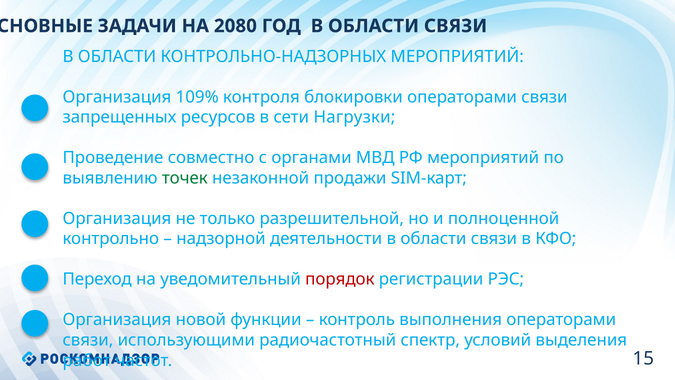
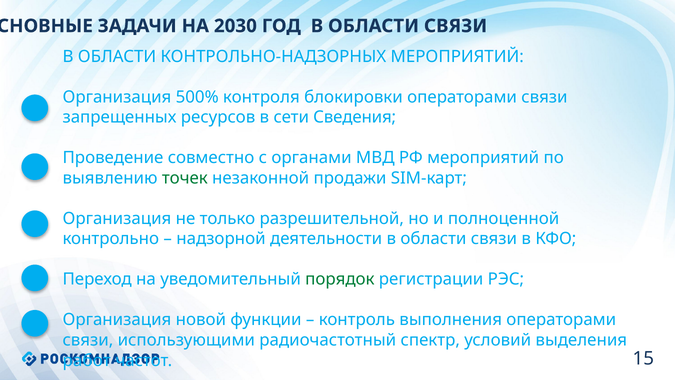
2080: 2080 -> 2030
109%: 109% -> 500%
Нагрузки: Нагрузки -> Сведения
порядок colour: red -> green
